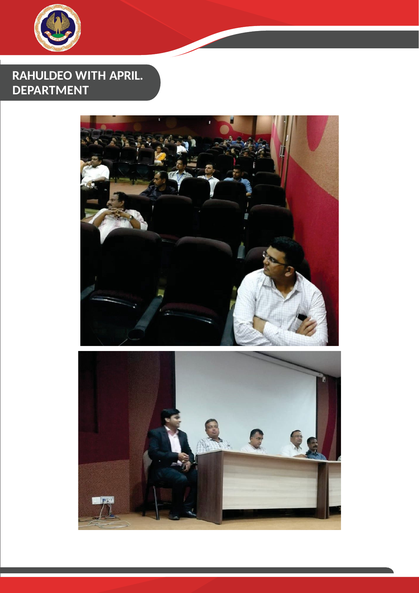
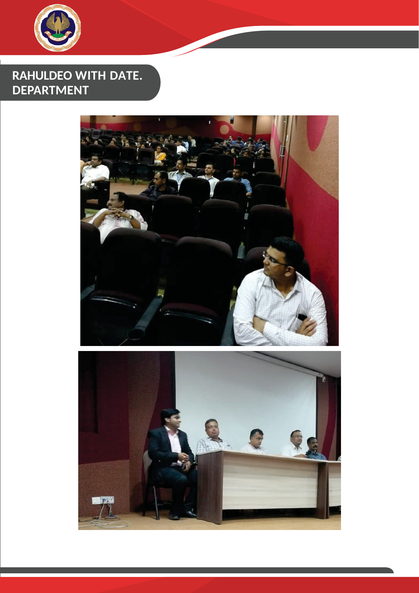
APRIL: APRIL -> DATE
